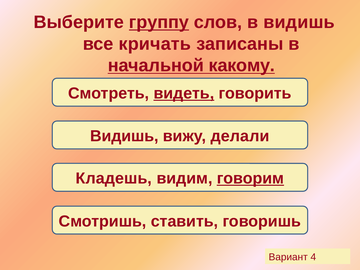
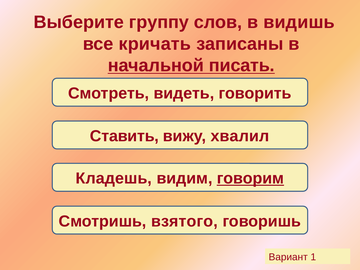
группу underline: present -> none
какому: какому -> писать
видеть underline: present -> none
Видишь at (124, 136): Видишь -> Ставить
делали: делали -> хвалил
ставить: ставить -> взятого
4: 4 -> 1
